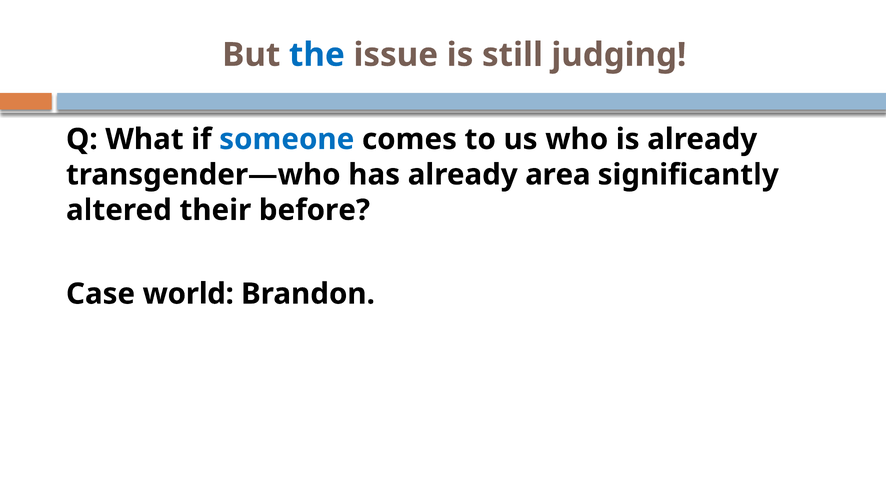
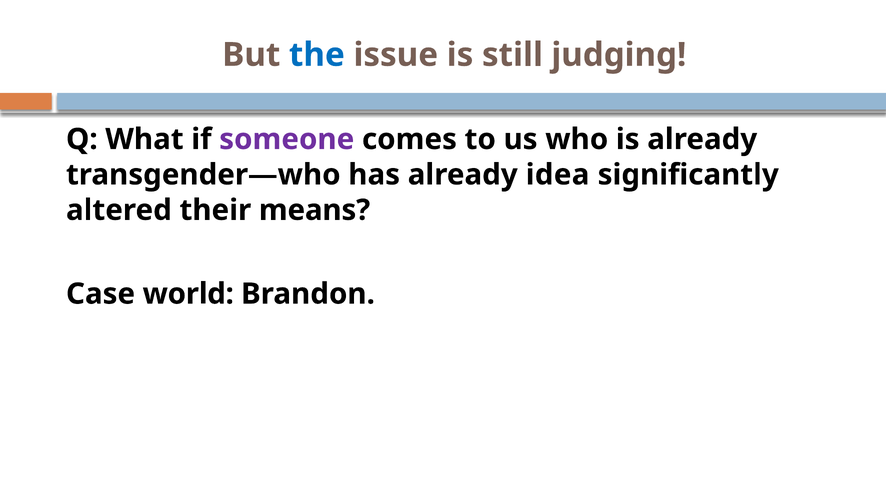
someone colour: blue -> purple
area: area -> idea
before: before -> means
